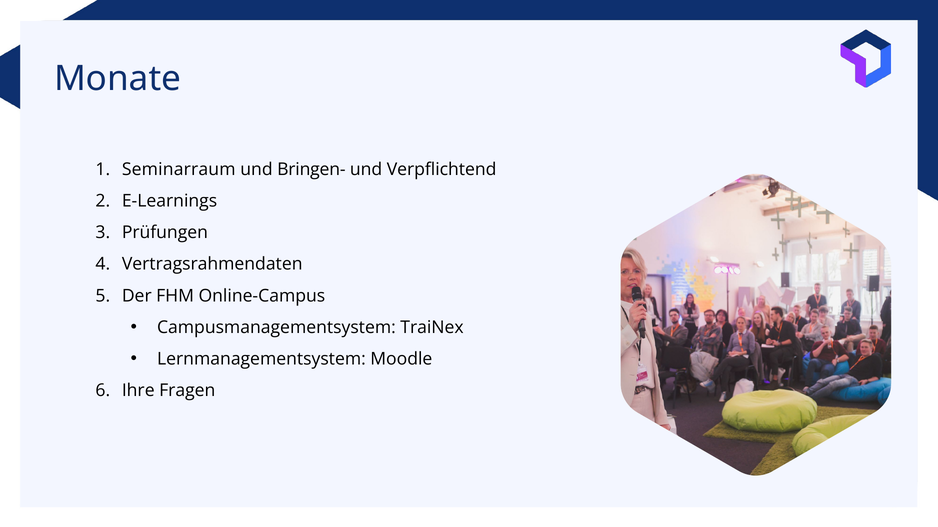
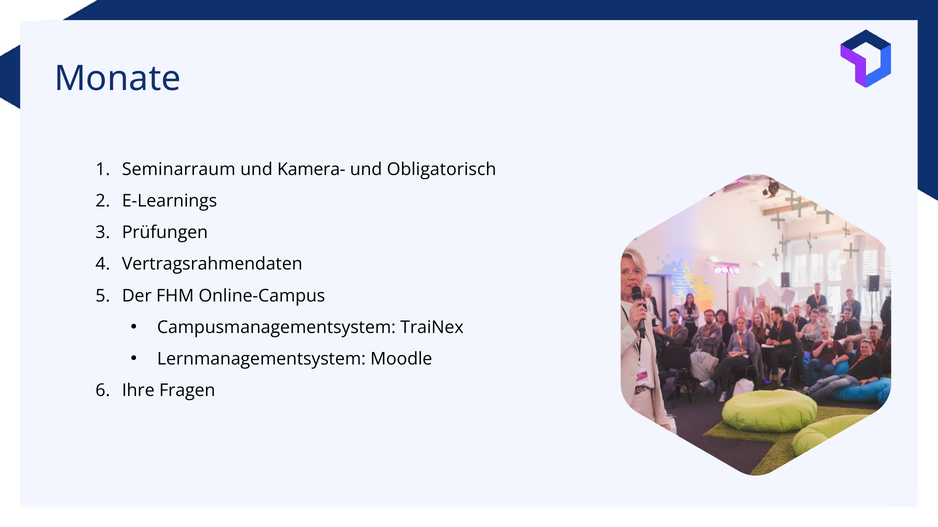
Bringen-: Bringen- -> Kamera-
Verpflichtend: Verpflichtend -> Obligatorisch
